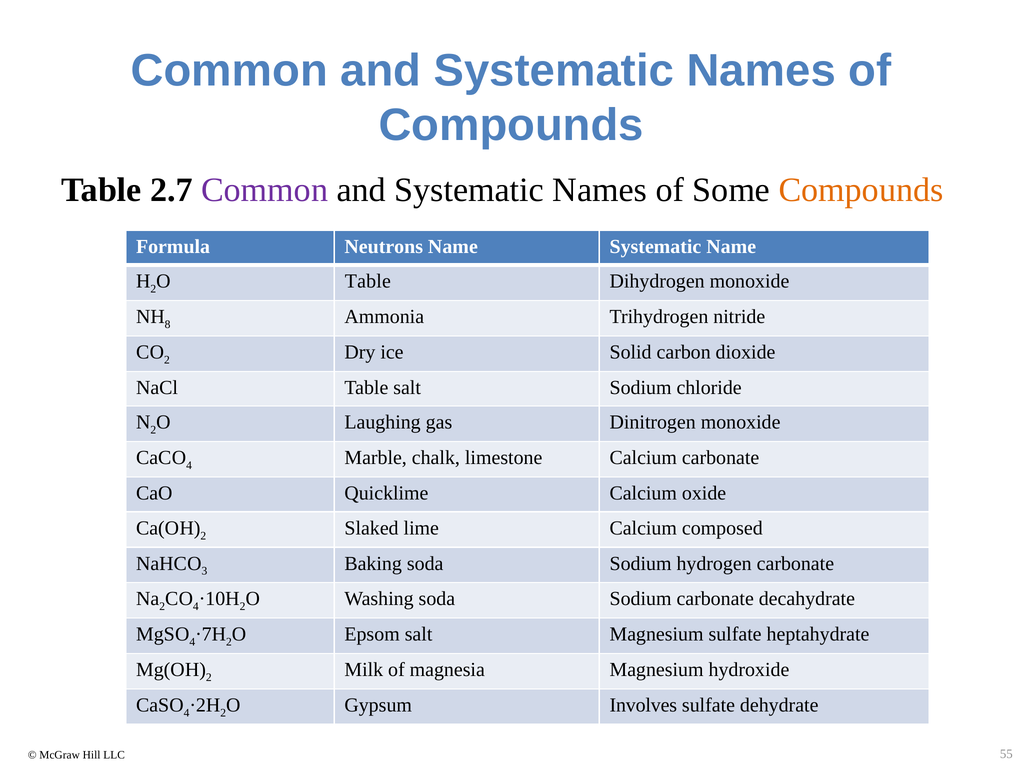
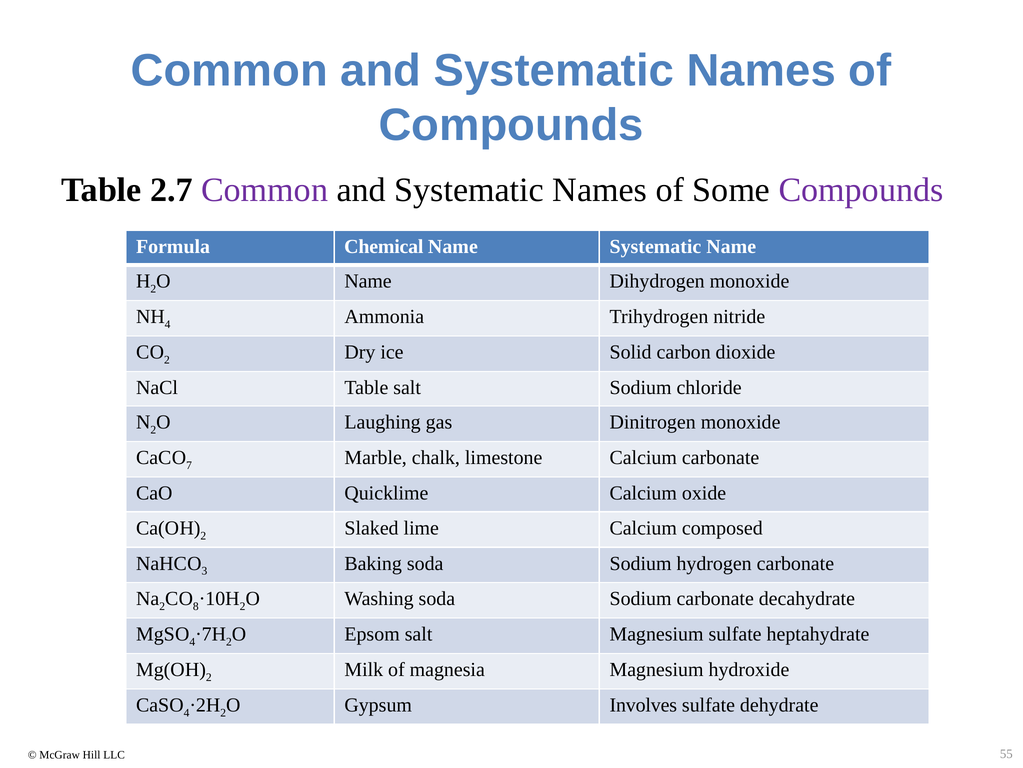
Compounds at (861, 190) colour: orange -> purple
Neutrons: Neutrons -> Chemical
Table at (368, 281): Table -> Name
8 at (168, 324): 8 -> 4
4 at (189, 465): 4 -> 7
4 at (196, 606): 4 -> 8
